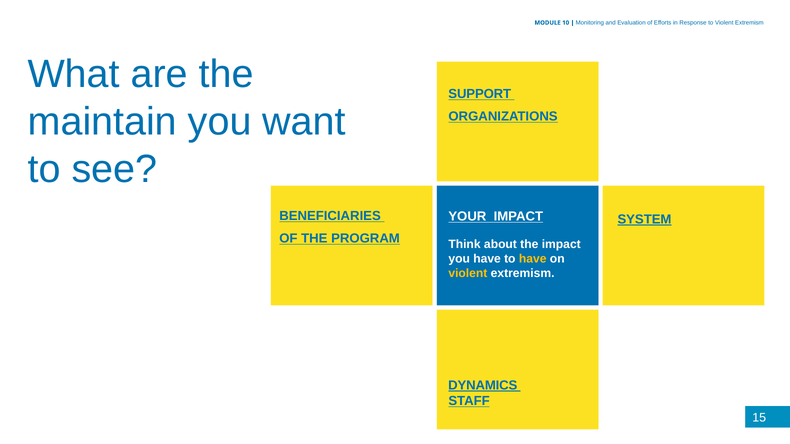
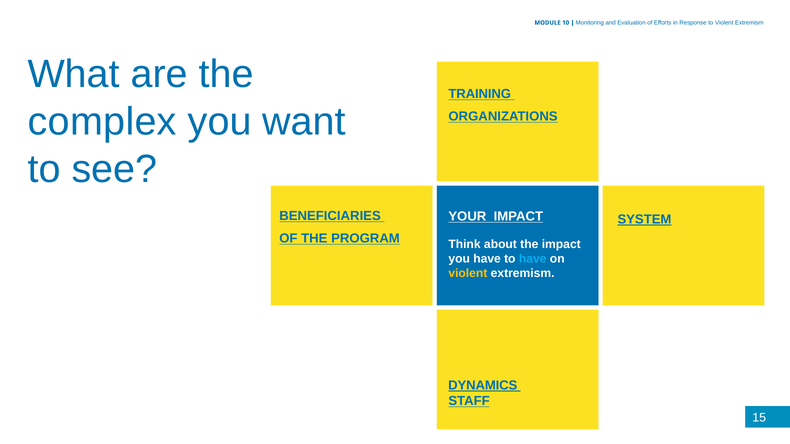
SUPPORT: SUPPORT -> TRAINING
maintain: maintain -> complex
have at (533, 259) colour: yellow -> light blue
